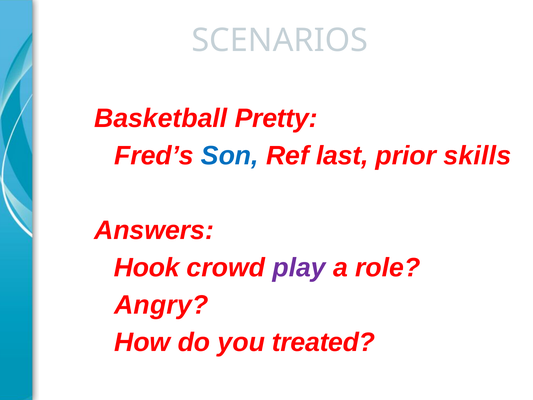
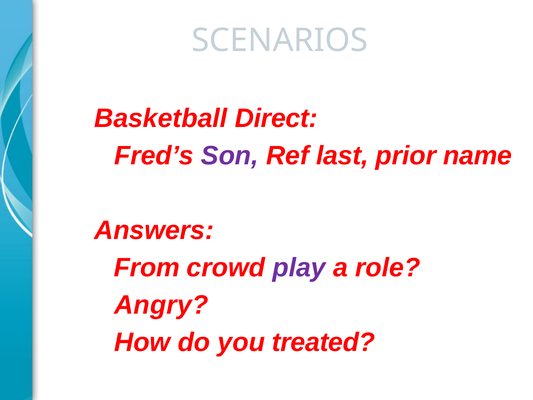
Pretty: Pretty -> Direct
Son colour: blue -> purple
skills: skills -> name
Hook: Hook -> From
